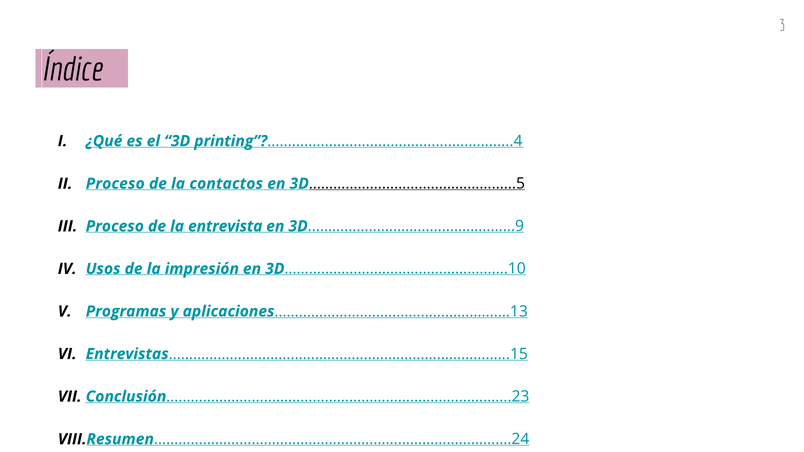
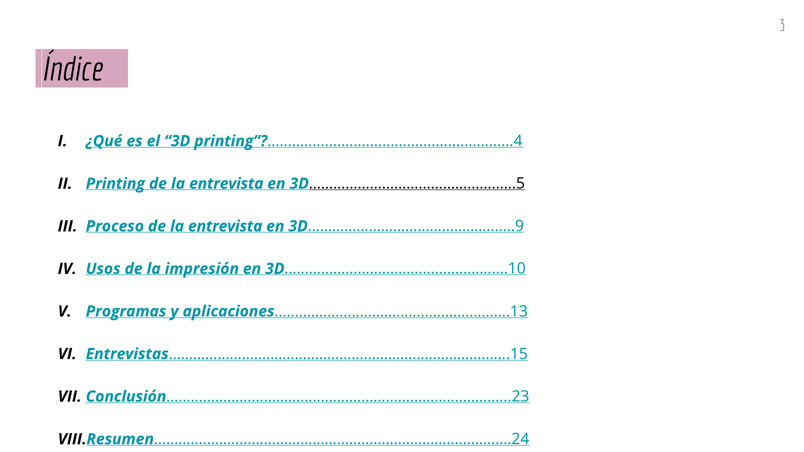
Proceso at (115, 184): Proceso -> Printing
contactos at (226, 184): contactos -> entrevista
